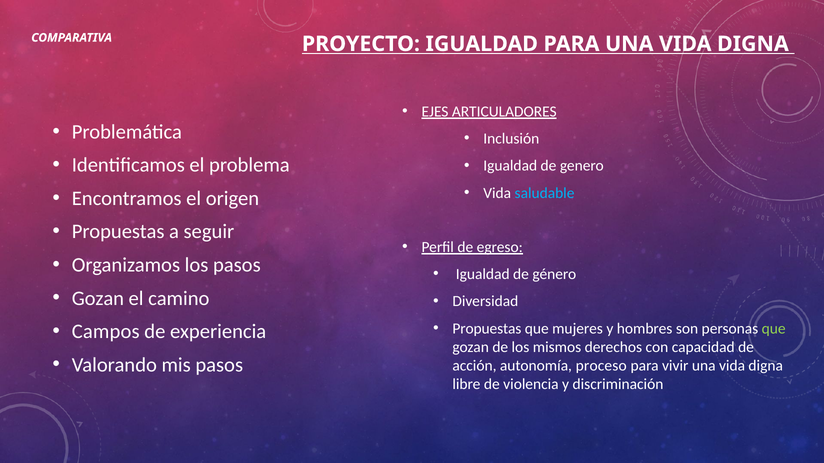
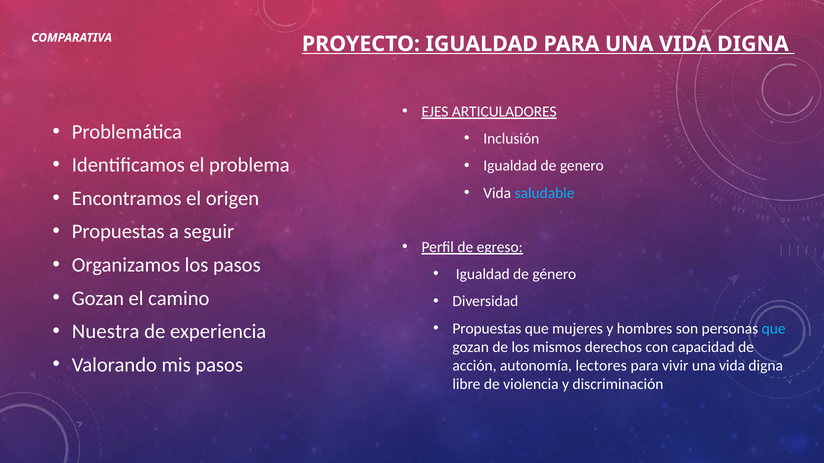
que at (774, 329) colour: light green -> light blue
Campos: Campos -> Nuestra
proceso: proceso -> lectores
